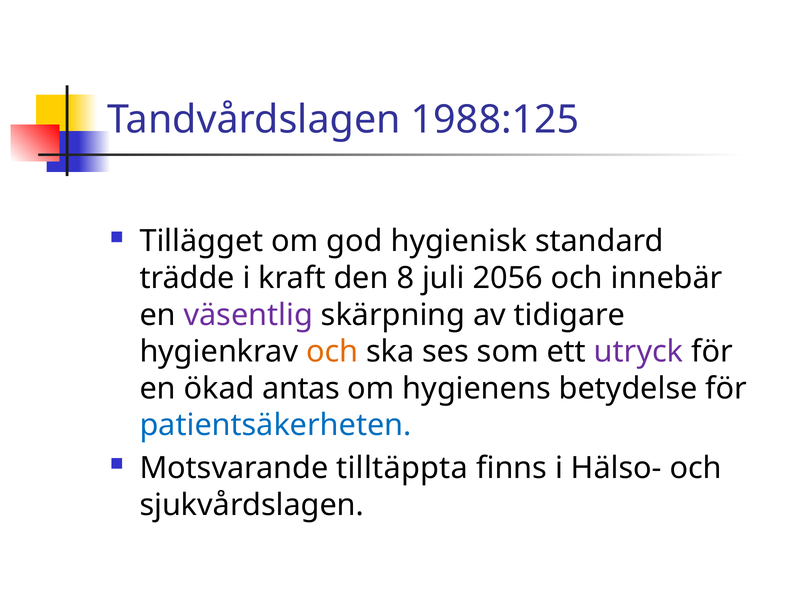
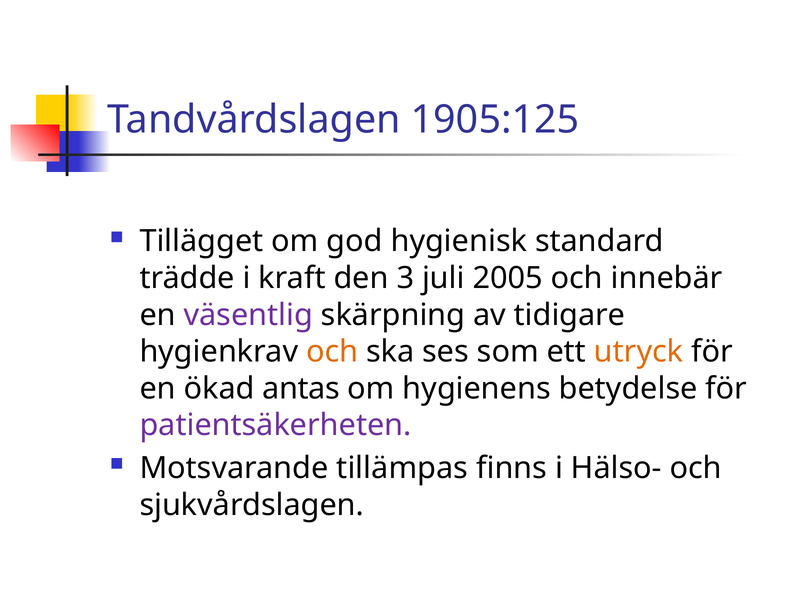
1988:125: 1988:125 -> 1905:125
8: 8 -> 3
2056: 2056 -> 2005
utryck colour: purple -> orange
patientsäkerheten colour: blue -> purple
tilltäppta: tilltäppta -> tillämpas
